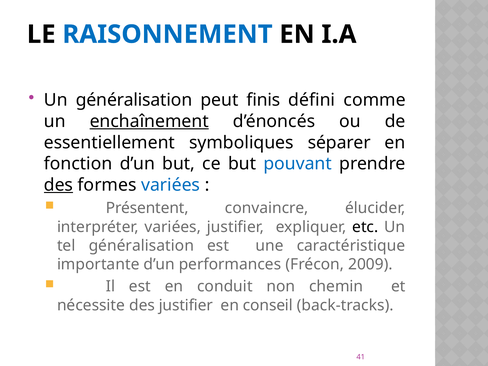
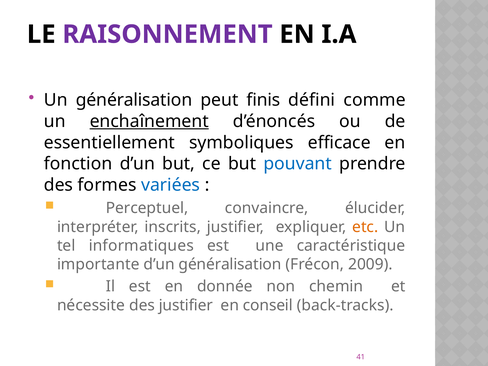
RAISONNEMENT colour: blue -> purple
séparer: séparer -> efficace
des at (58, 185) underline: present -> none
Présentent: Présentent -> Perceptuel
interpréter variées: variées -> inscrits
etc colour: black -> orange
tel généralisation: généralisation -> informatiques
d’un performances: performances -> généralisation
conduit: conduit -> donnée
